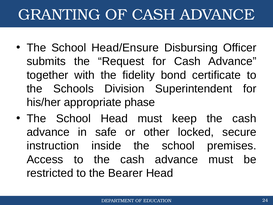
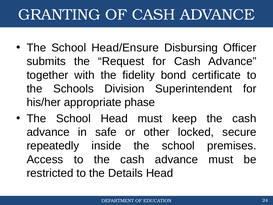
instruction: instruction -> repeatedly
Bearer: Bearer -> Details
